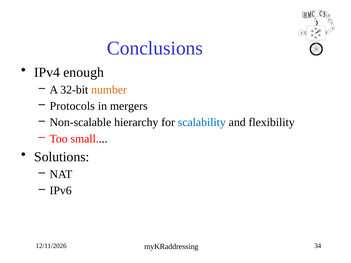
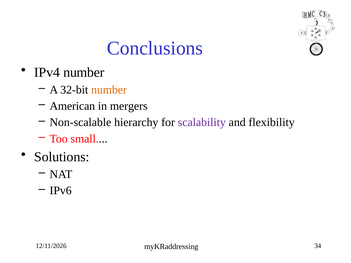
IPv4 enough: enough -> number
Protocols: Protocols -> American
scalability colour: blue -> purple
